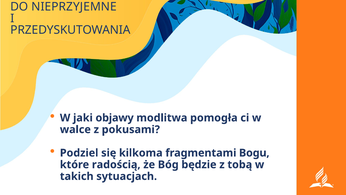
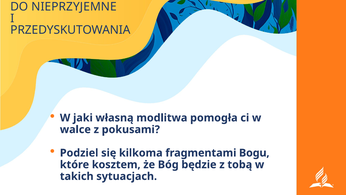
objawy: objawy -> własną
radością: radością -> kosztem
